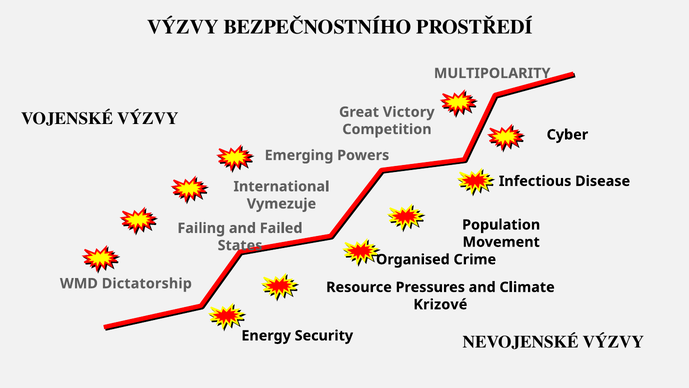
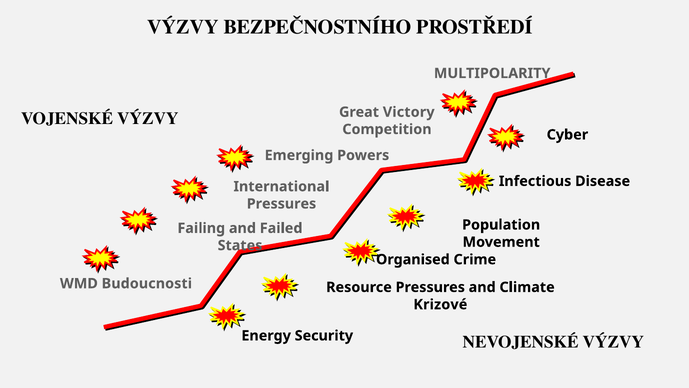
Vymezuje at (281, 204): Vymezuje -> Pressures
Dictatorship: Dictatorship -> Budoucnosti
